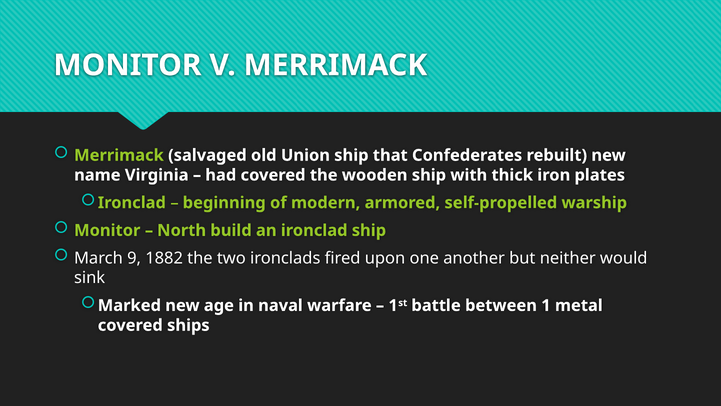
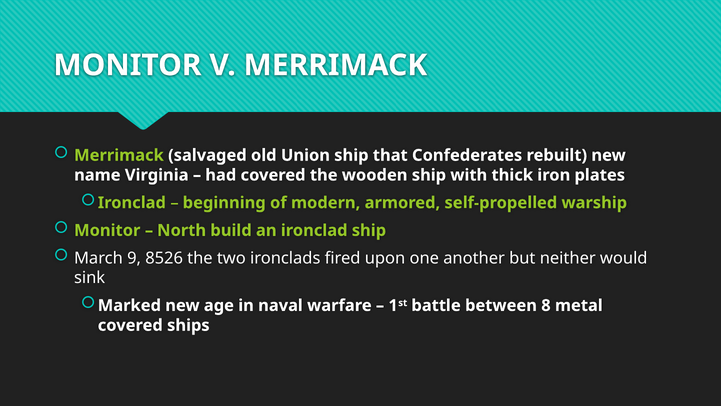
1882: 1882 -> 8526
between 1: 1 -> 8
